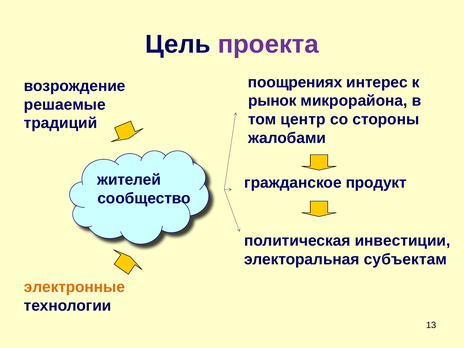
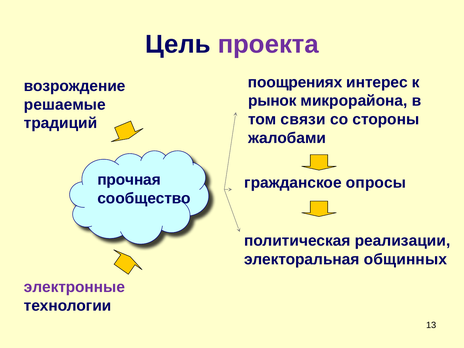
центр: центр -> связи
жителей: жителей -> прочная
продукт: продукт -> опросы
инвестиции: инвестиции -> реализации
субъектам: субъектам -> общинных
электронные colour: orange -> purple
